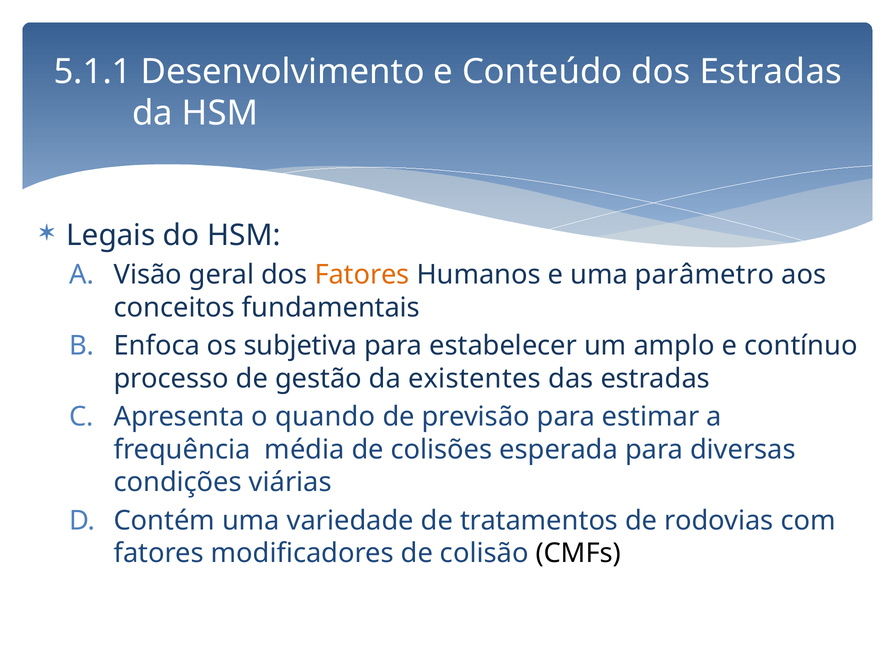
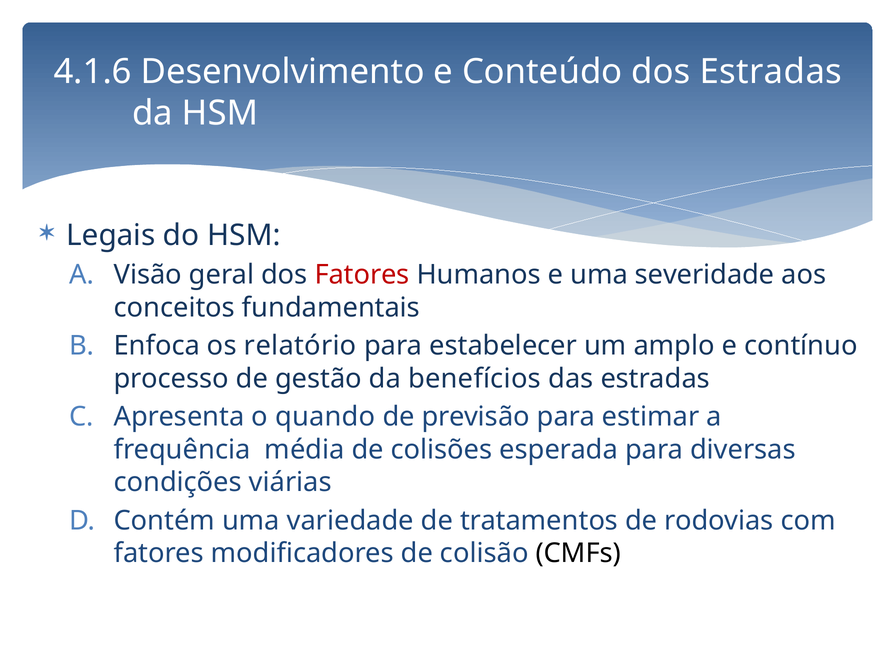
5.1.1: 5.1.1 -> 4.1.6
Fatores at (362, 275) colour: orange -> red
parâmetro: parâmetro -> severidade
subjetiva: subjetiva -> relatório
existentes: existentes -> benefícios
